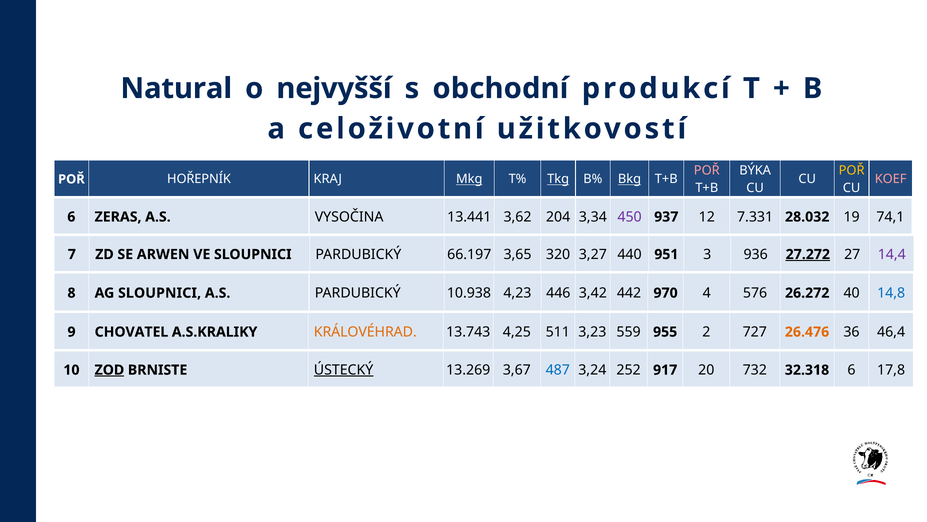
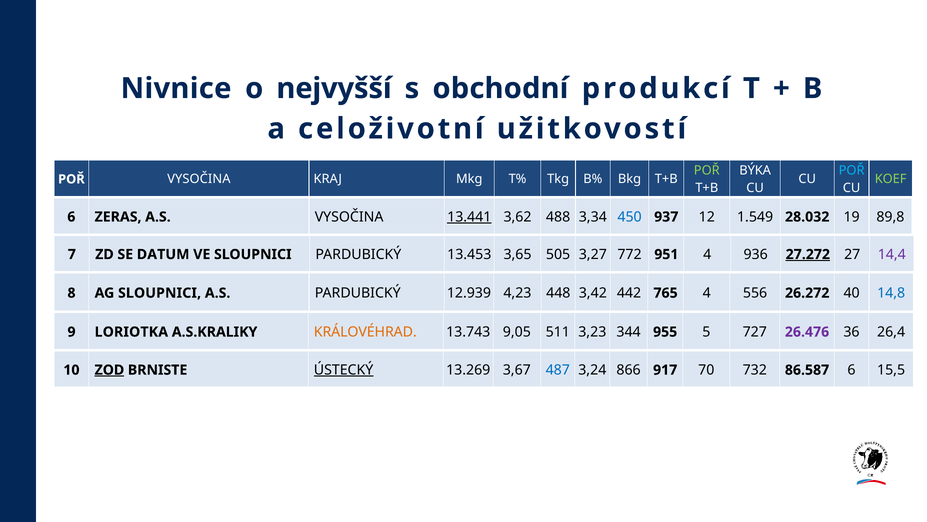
Natural: Natural -> Nivnice
POŘ at (707, 170) colour: pink -> light green
POŘ at (852, 170) colour: yellow -> light blue
KOEF colour: pink -> light green
POŘ HOŘEPNÍK: HOŘEPNÍK -> VYSOČINA
Mkg underline: present -> none
Tkg underline: present -> none
Bkg underline: present -> none
13.441 underline: none -> present
204: 204 -> 488
450 colour: purple -> blue
7.331: 7.331 -> 1.549
74,1: 74,1 -> 89,8
ARWEN: ARWEN -> DATUM
66.197: 66.197 -> 13.453
320: 320 -> 505
440: 440 -> 772
951 3: 3 -> 4
10.938: 10.938 -> 12.939
446: 446 -> 448
970: 970 -> 765
576: 576 -> 556
CHOVATEL: CHOVATEL -> LORIOTKA
4,25: 4,25 -> 9,05
559: 559 -> 344
2: 2 -> 5
26.476 colour: orange -> purple
46,4: 46,4 -> 26,4
252: 252 -> 866
20: 20 -> 70
32.318: 32.318 -> 86.587
17,8: 17,8 -> 15,5
